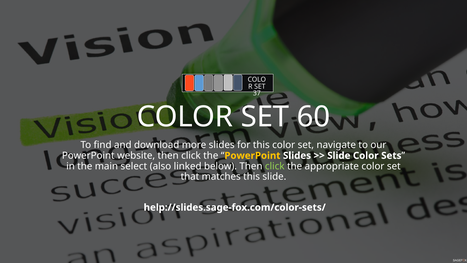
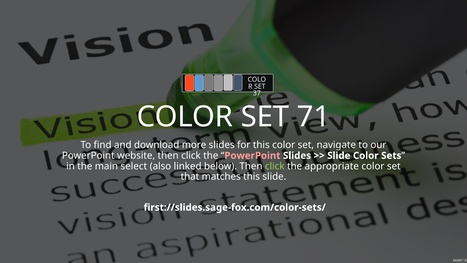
60: 60 -> 71
PowerPoint at (252, 155) colour: yellow -> pink
help://slides.sage-fox.com/color-sets/: help://slides.sage-fox.com/color-sets/ -> first://slides.sage-fox.com/color-sets/
